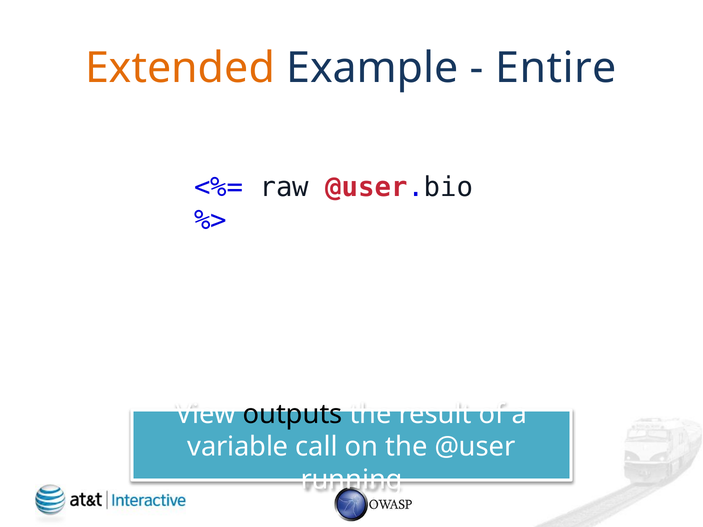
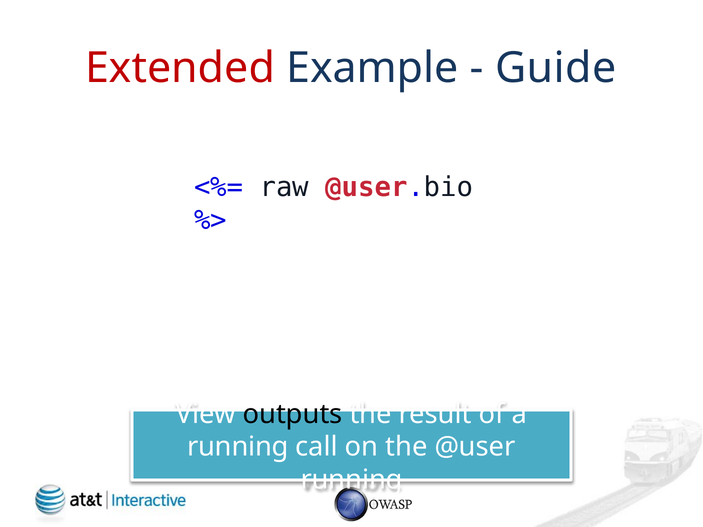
Extended colour: orange -> red
Entire: Entire -> Guide
variable at (238, 447): variable -> running
